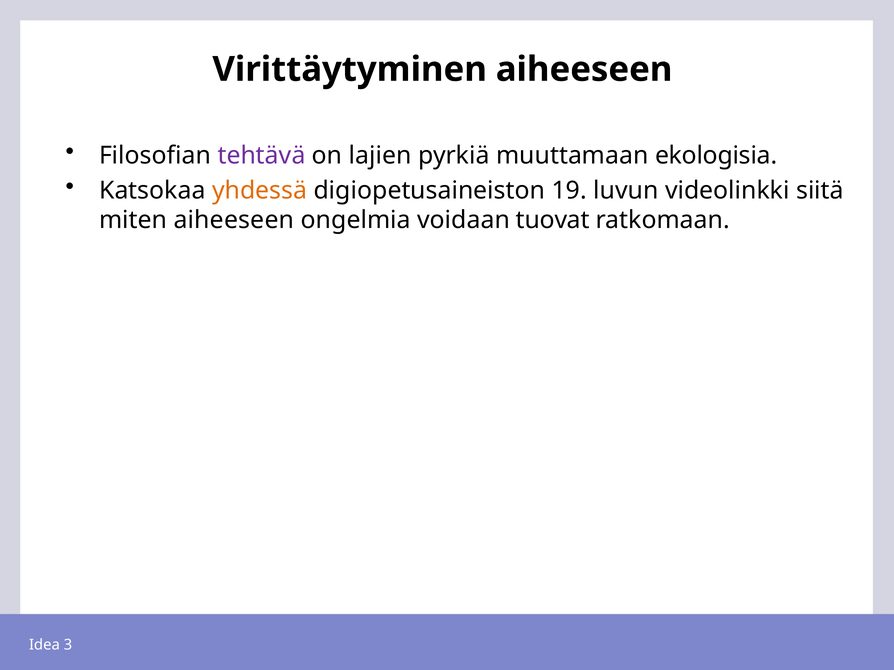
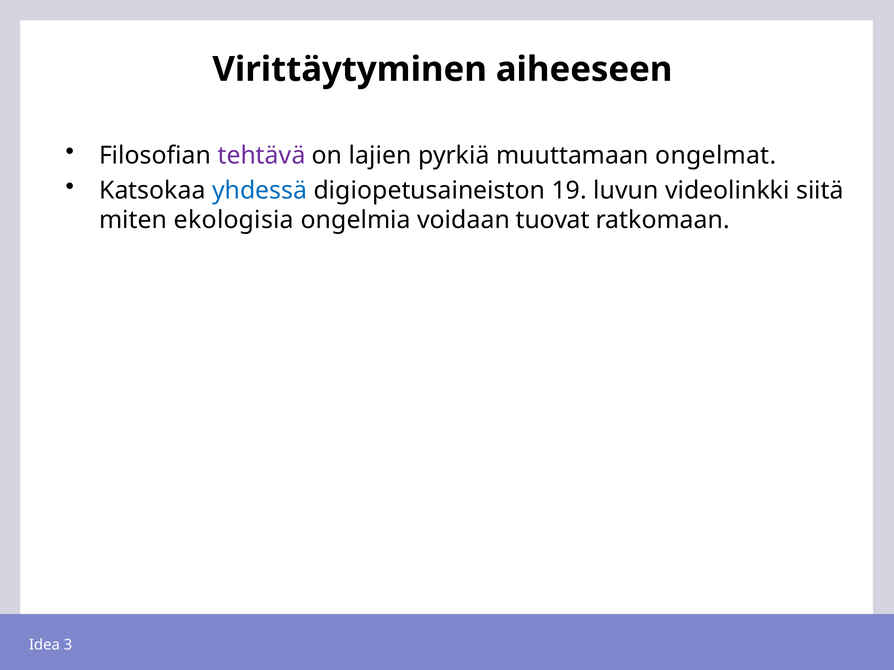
ekologisia: ekologisia -> ongelmat
yhdessä colour: orange -> blue
miten aiheeseen: aiheeseen -> ekologisia
